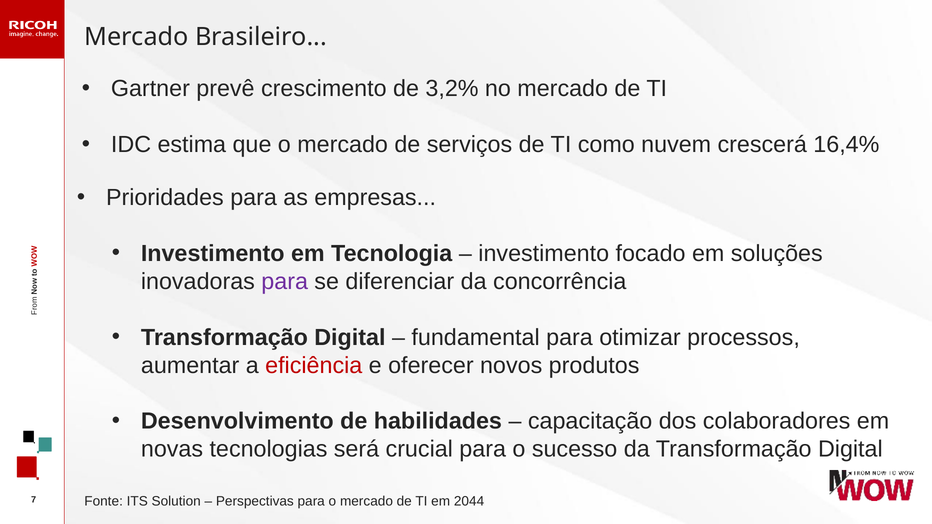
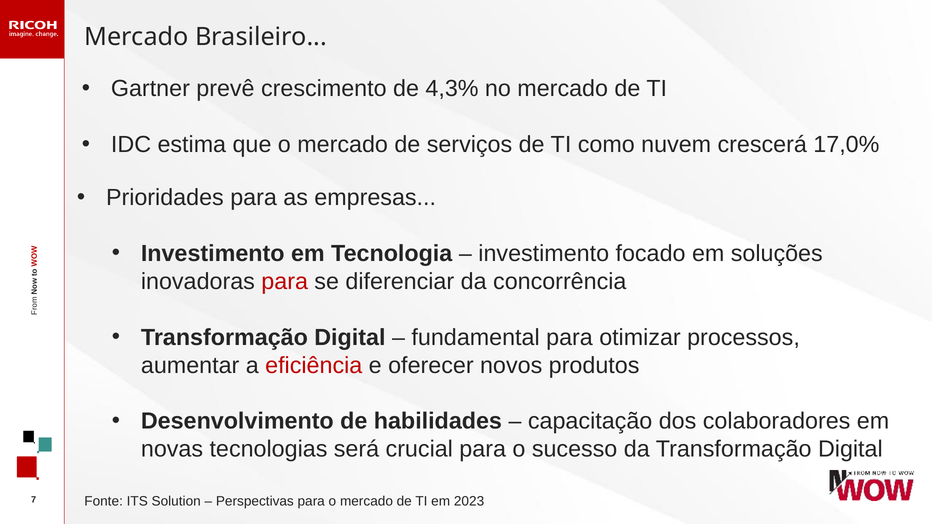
3,2%: 3,2% -> 4,3%
16,4%: 16,4% -> 17,0%
para at (285, 282) colour: purple -> red
2044: 2044 -> 2023
